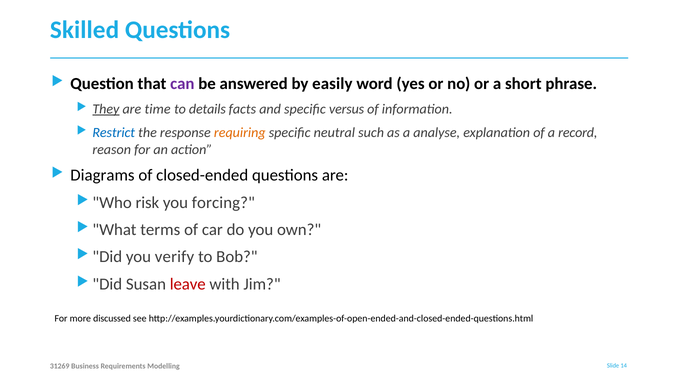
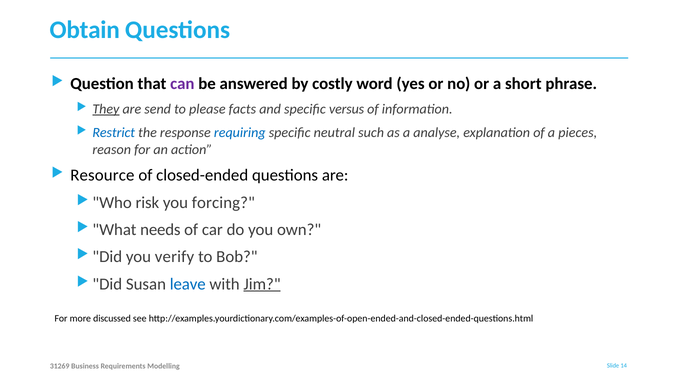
Skilled: Skilled -> Obtain
easily: easily -> costly
time: time -> send
details: details -> please
requiring colour: orange -> blue
record: record -> pieces
Diagrams: Diagrams -> Resource
terms: terms -> needs
leave colour: red -> blue
Jim underline: none -> present
